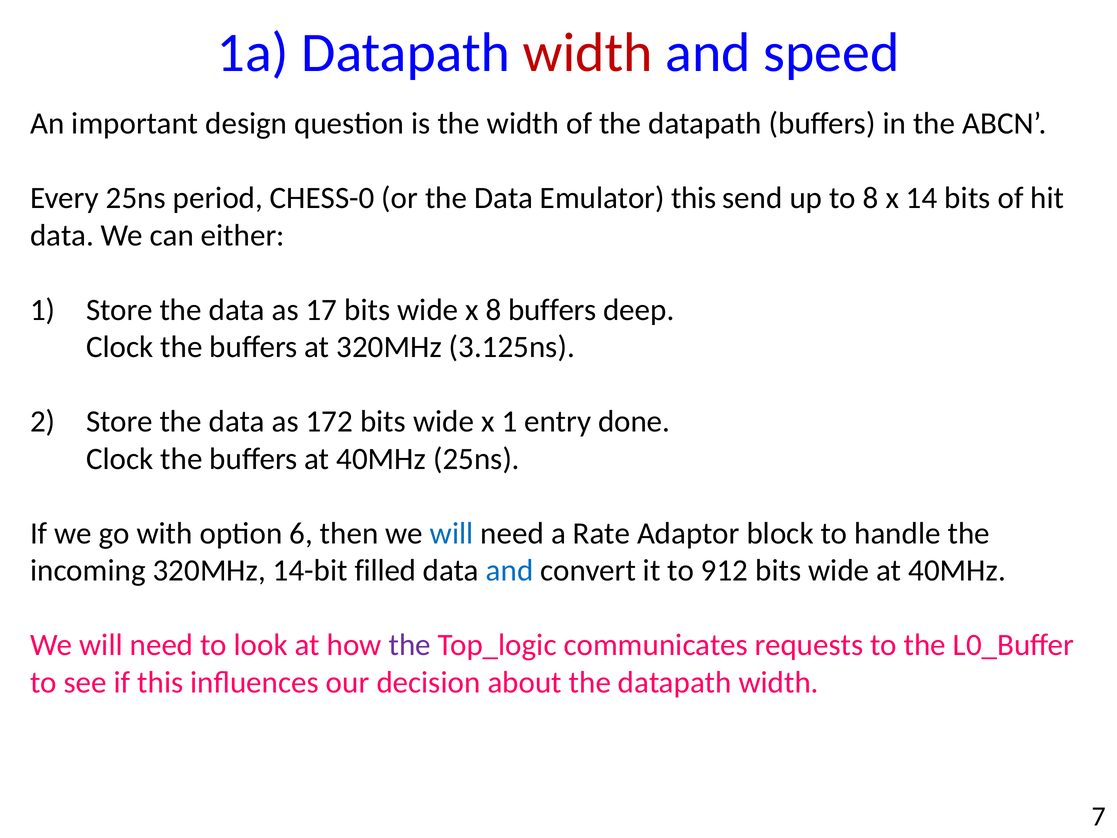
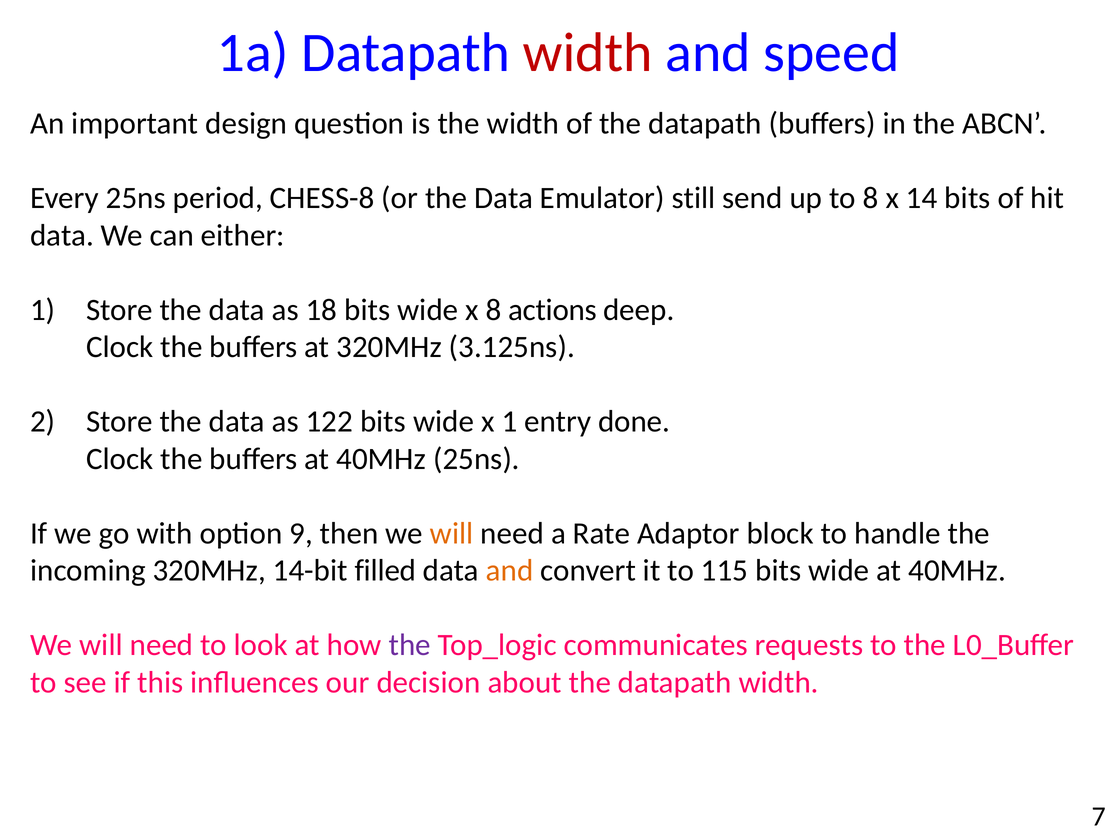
CHESS-0: CHESS-0 -> CHESS-8
Emulator this: this -> still
17: 17 -> 18
8 buffers: buffers -> actions
172: 172 -> 122
6: 6 -> 9
will at (452, 533) colour: blue -> orange
and at (510, 571) colour: blue -> orange
912: 912 -> 115
